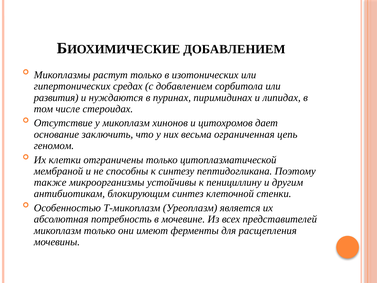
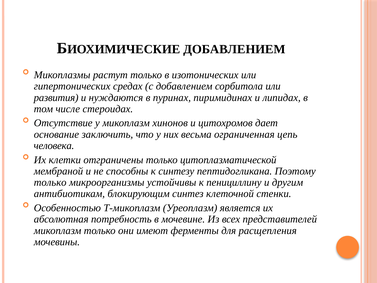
геномом: геномом -> человека
также at (50, 182): также -> только
